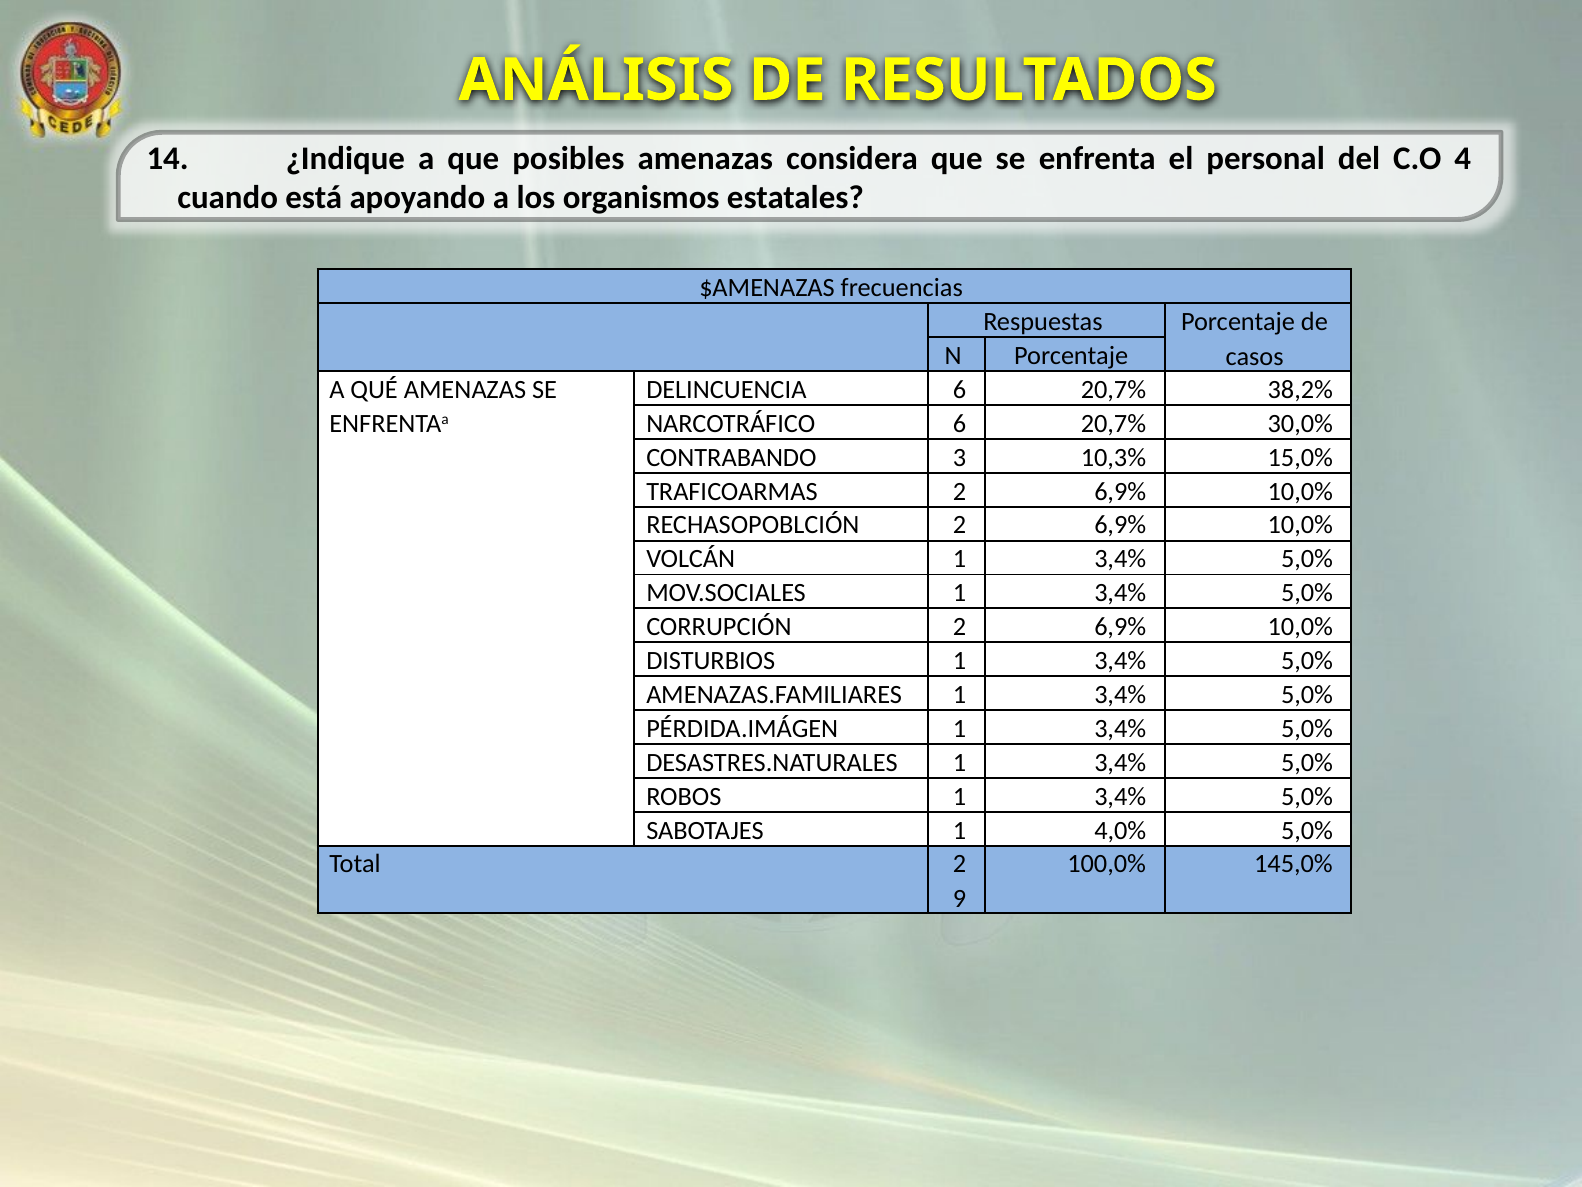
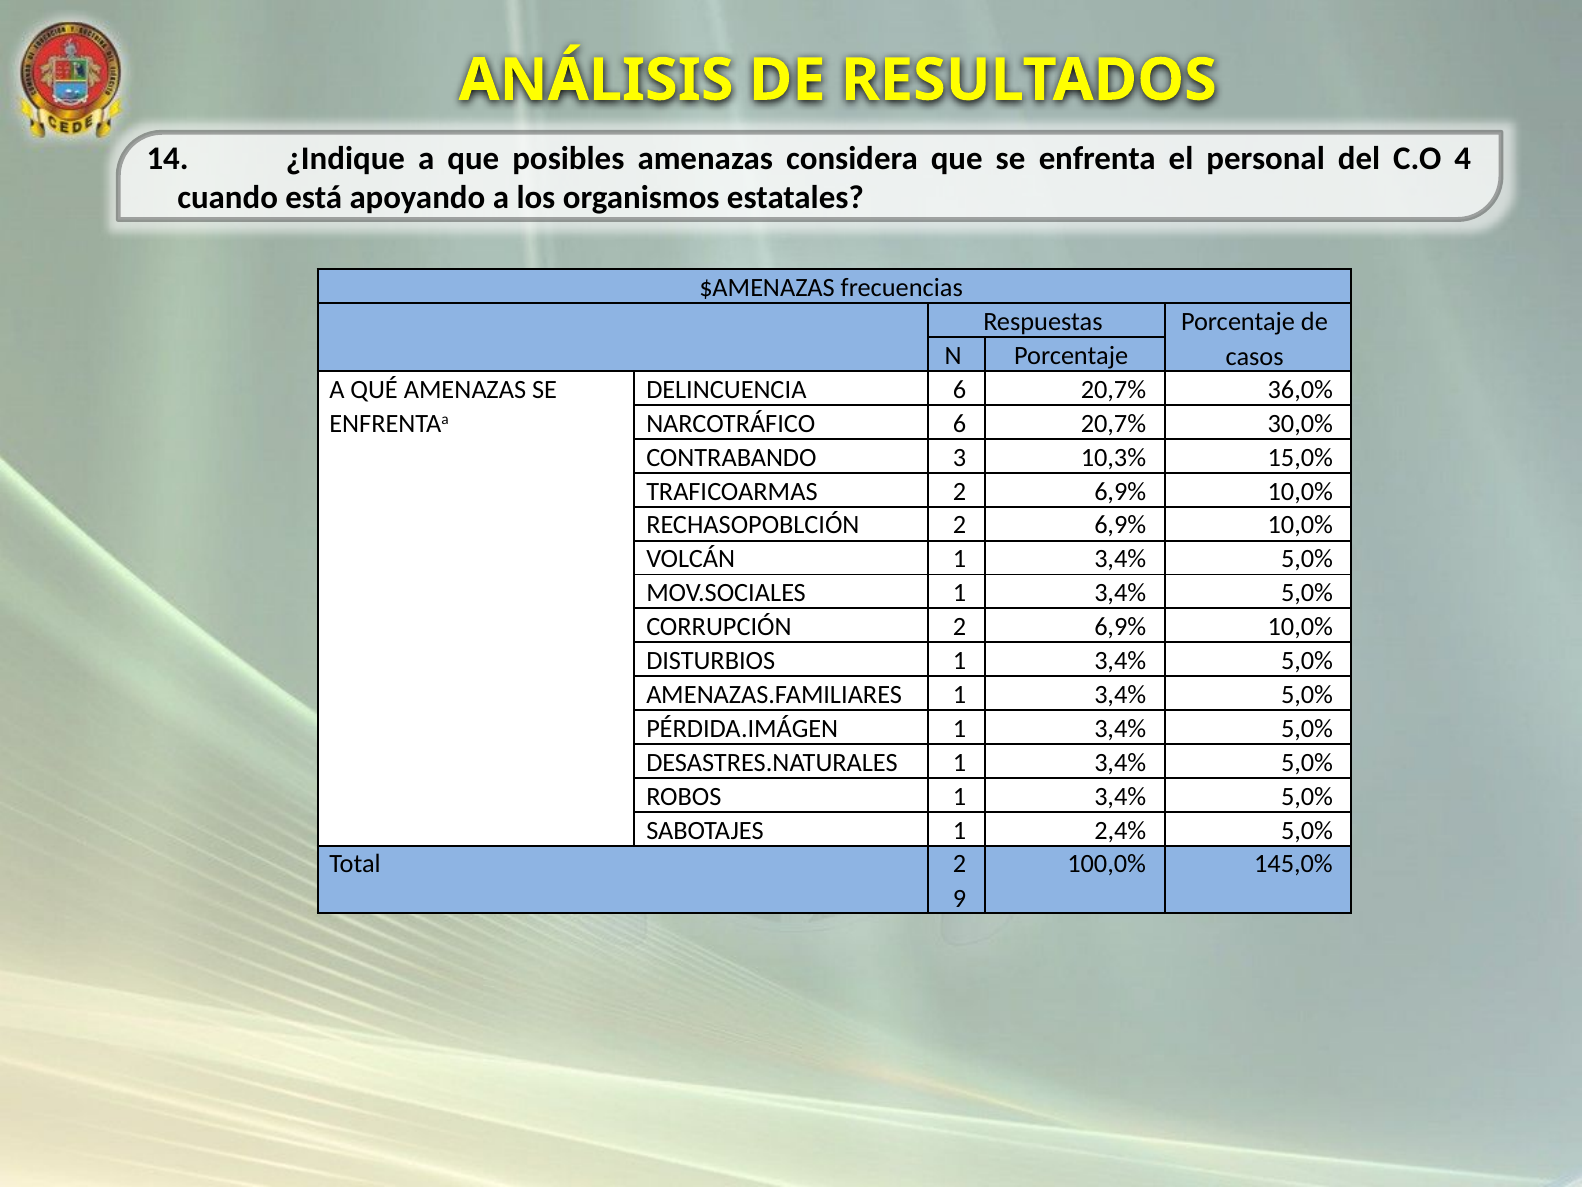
38,2%: 38,2% -> 36,0%
4,0%: 4,0% -> 2,4%
